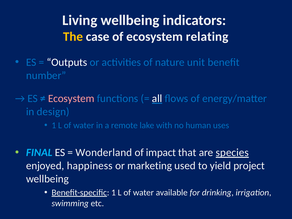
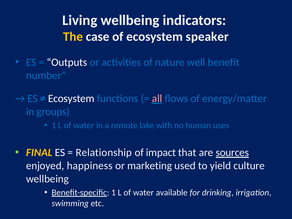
relating: relating -> speaker
unit: unit -> well
Ecosystem at (71, 99) colour: pink -> white
all colour: white -> pink
design: design -> groups
FINAL colour: light blue -> yellow
Wonderland: Wonderland -> Relationship
species: species -> sources
project: project -> culture
